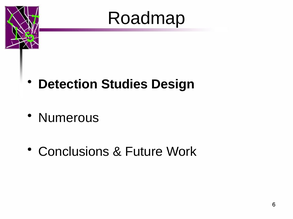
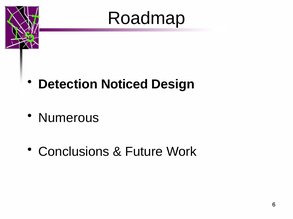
Studies: Studies -> Noticed
